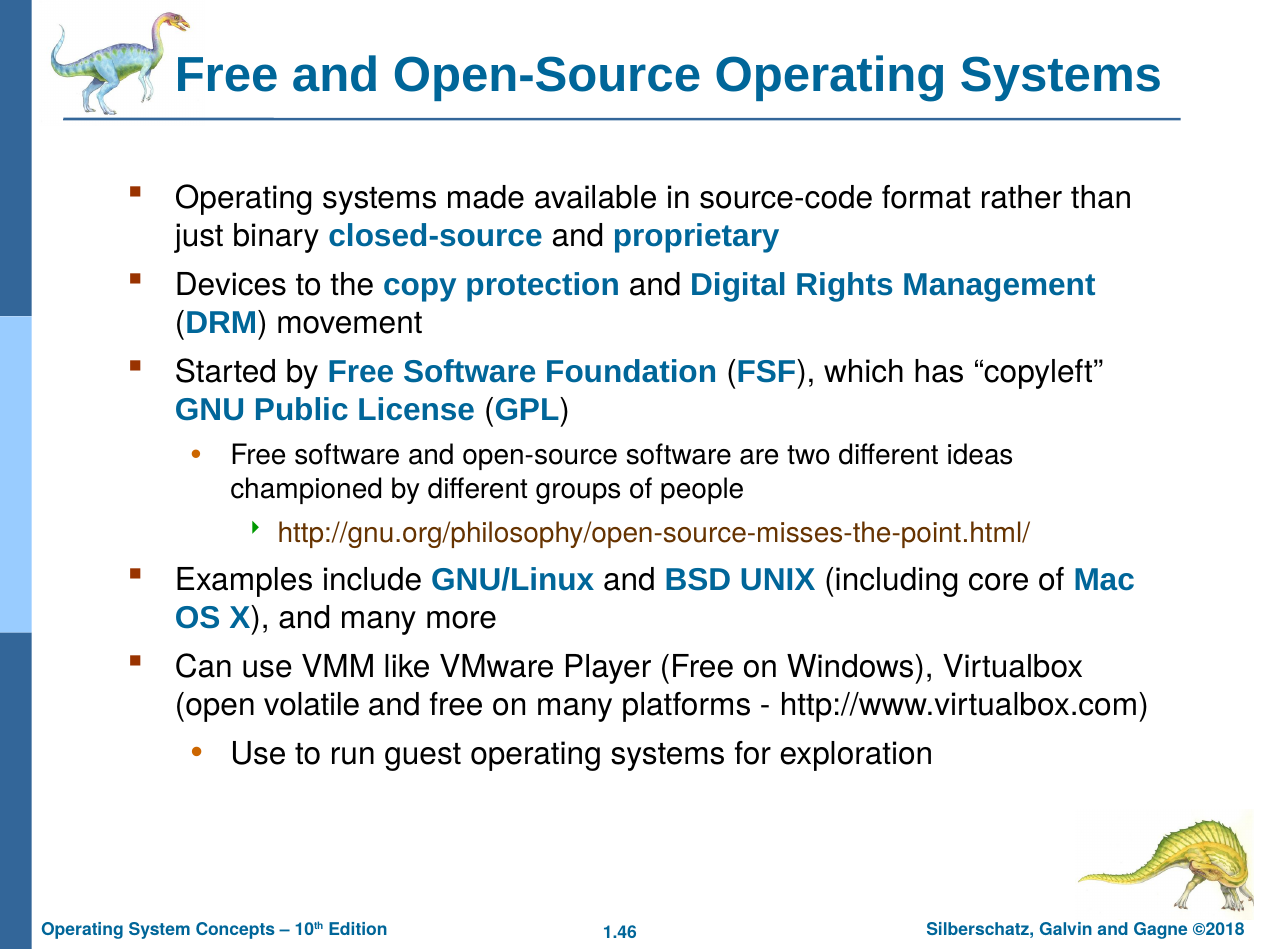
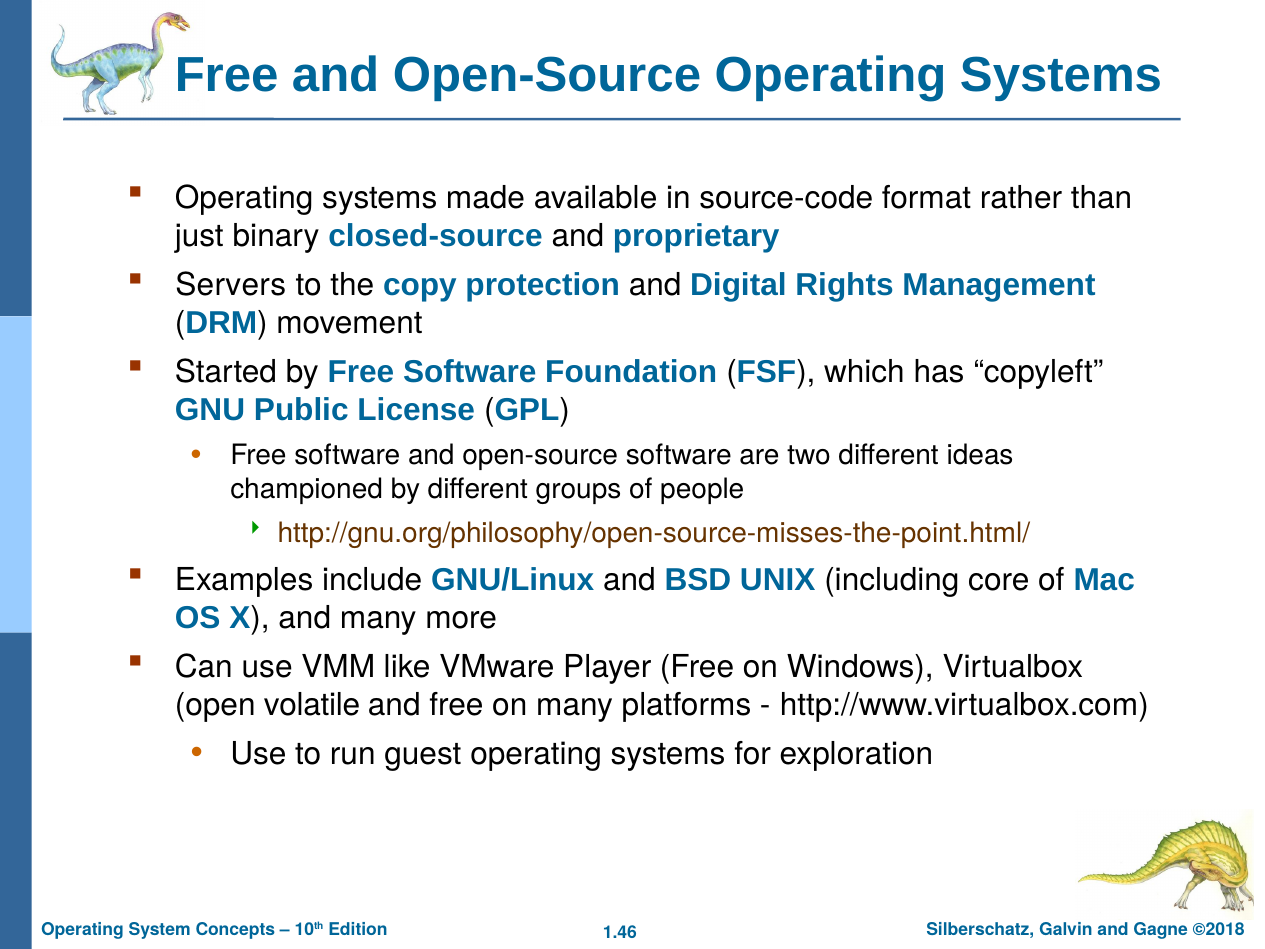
Devices: Devices -> Servers
